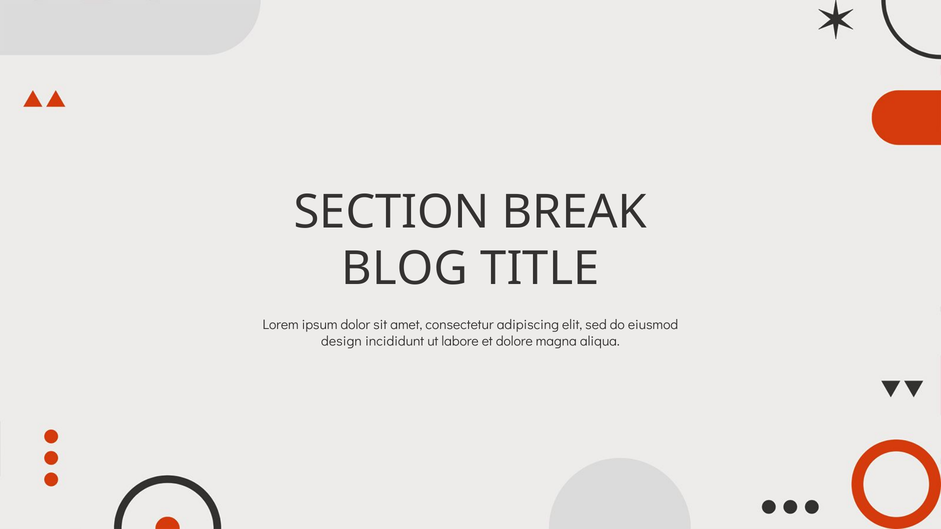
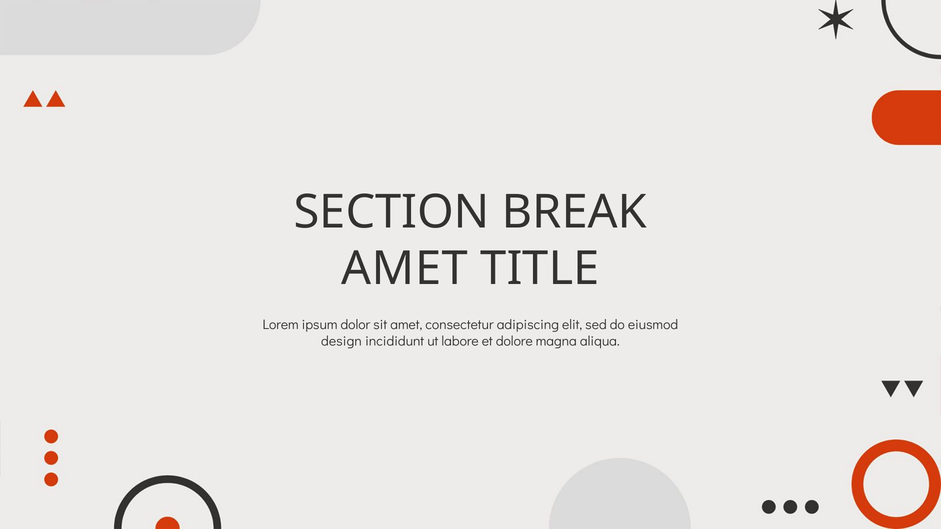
BLOG at (405, 269): BLOG -> AMET
